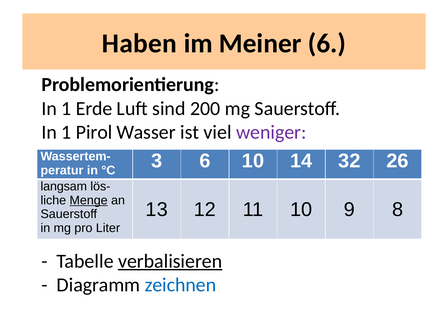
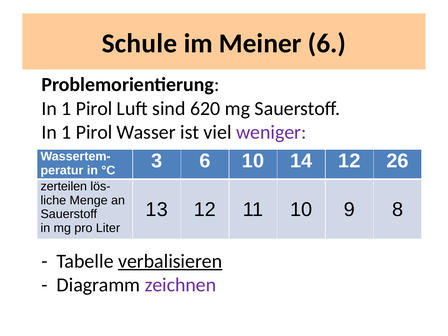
Haben: Haben -> Schule
Erde at (94, 108): Erde -> Pirol
200: 200 -> 620
14 32: 32 -> 12
langsam: langsam -> zerteilen
Menge underline: present -> none
zeichnen colour: blue -> purple
